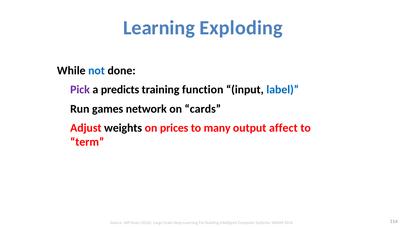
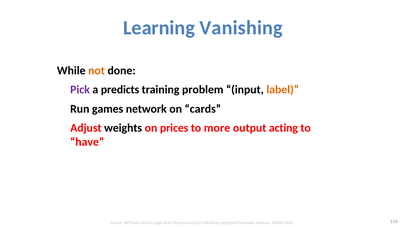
Exploding: Exploding -> Vanishing
not colour: blue -> orange
function: function -> problem
label colour: blue -> orange
many: many -> more
affect: affect -> acting
term: term -> have
